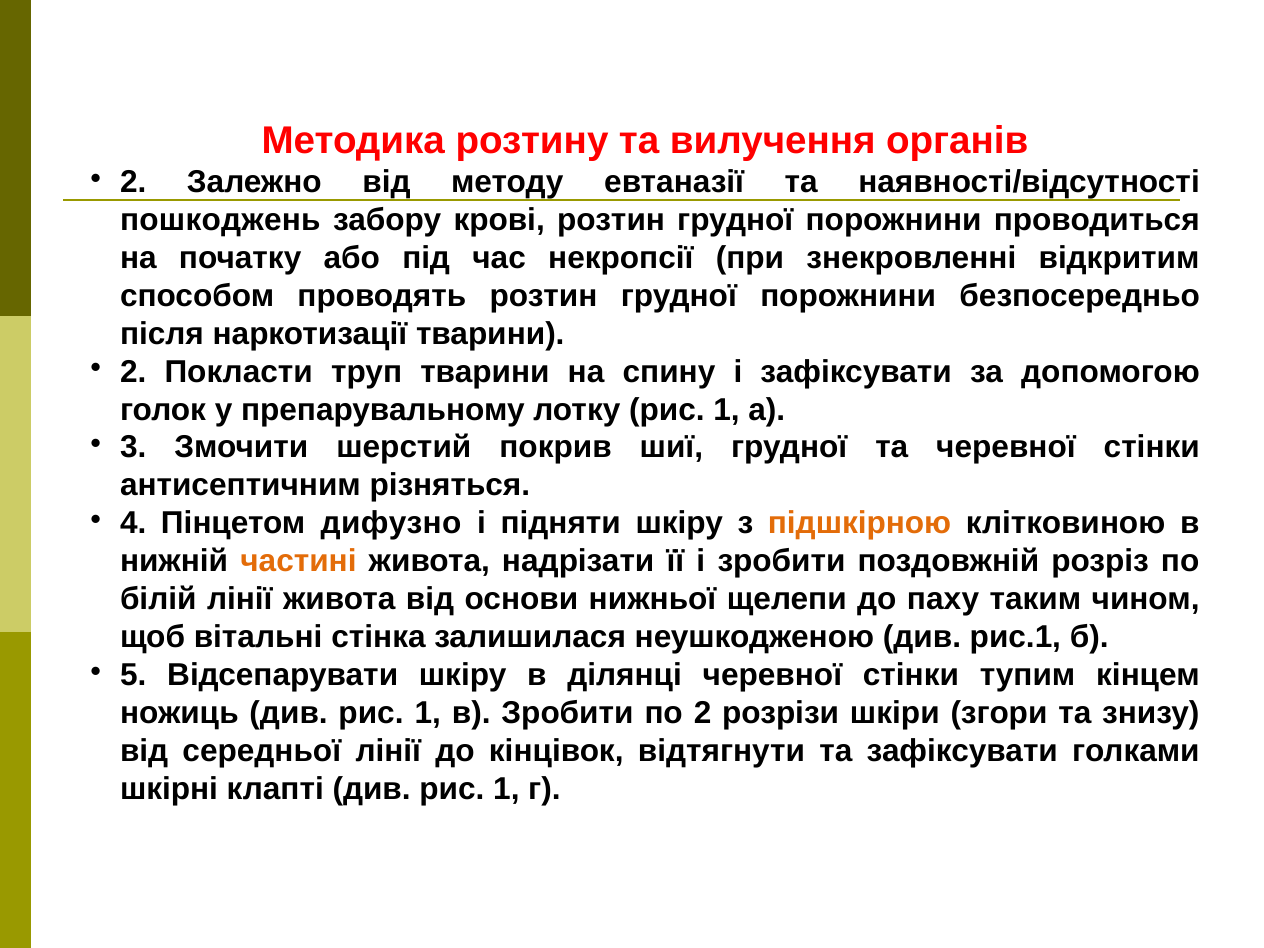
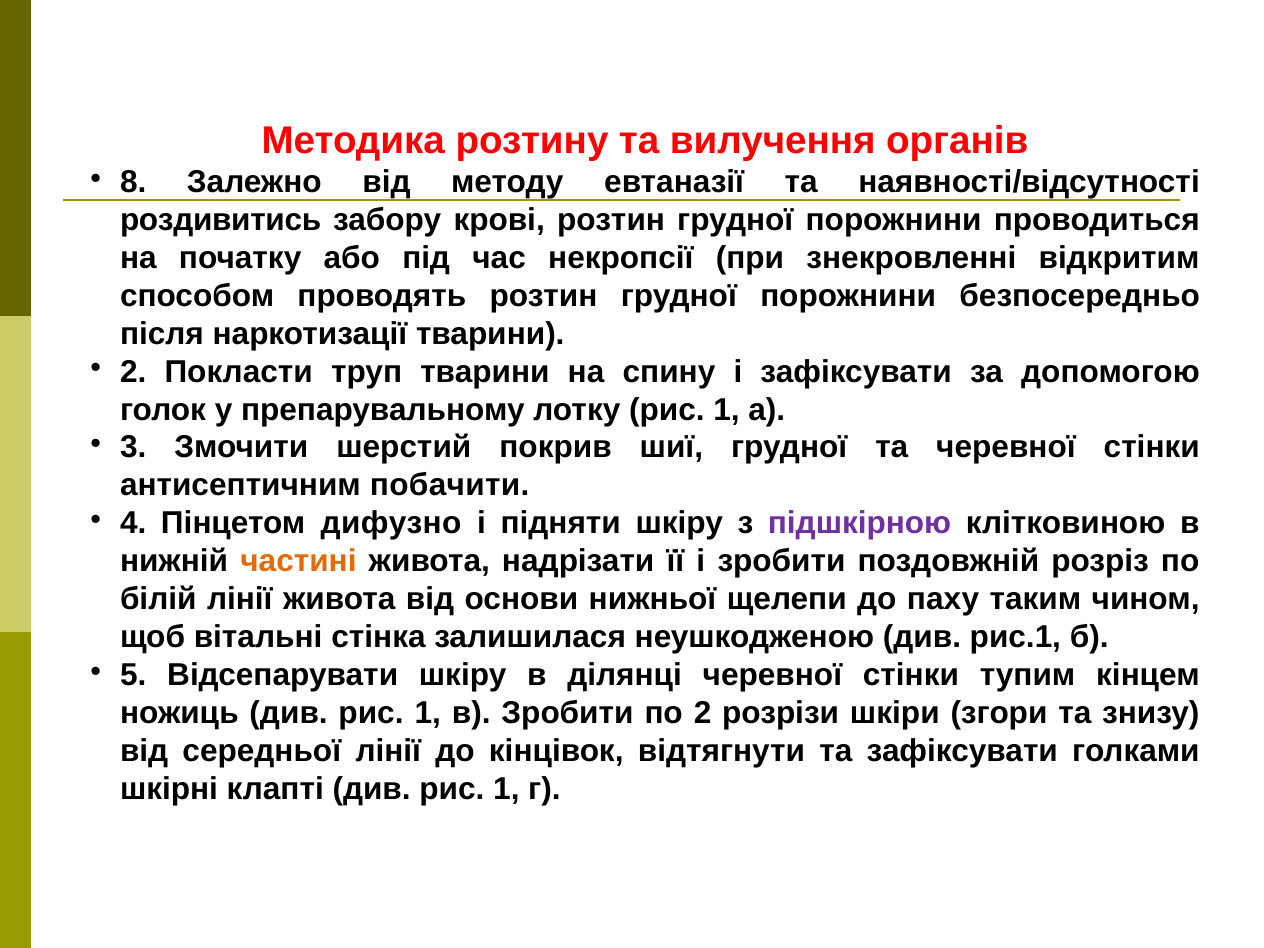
2 at (133, 182): 2 -> 8
пошкоджень: пошкоджень -> роздивитись
різняться: різняться -> побачити
підшкірною colour: orange -> purple
